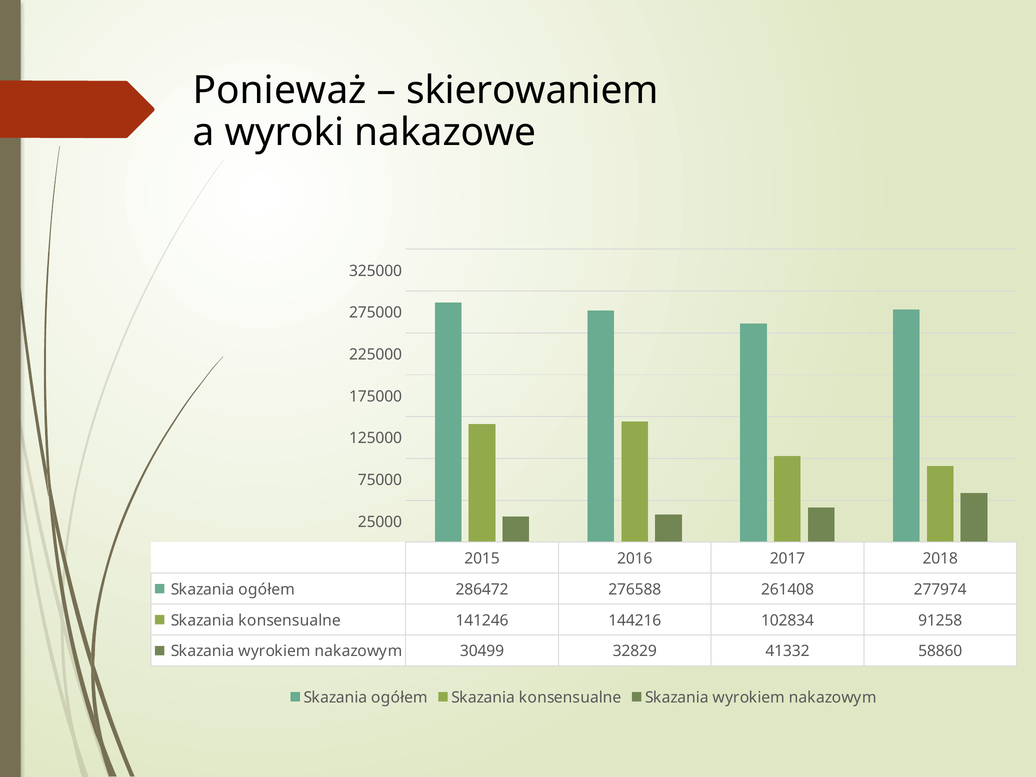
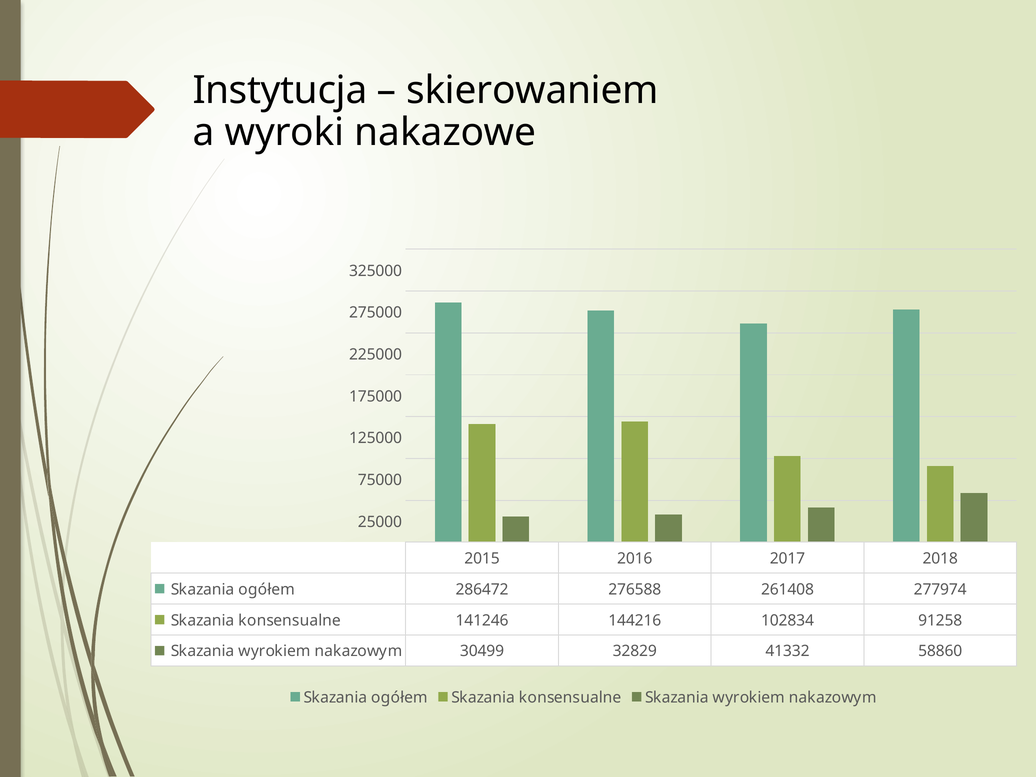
Ponieważ: Ponieważ -> Instytucja
